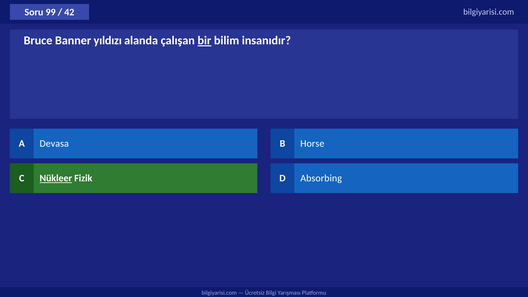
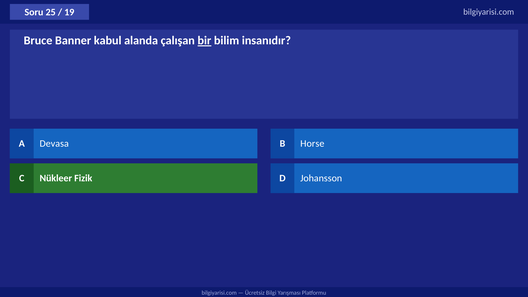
99: 99 -> 25
42: 42 -> 19
yıldızı: yıldızı -> kabul
Nükleer underline: present -> none
Absorbing: Absorbing -> Johansson
